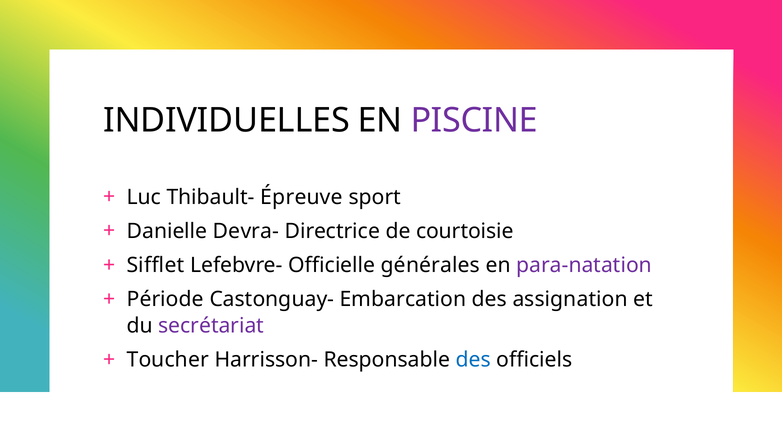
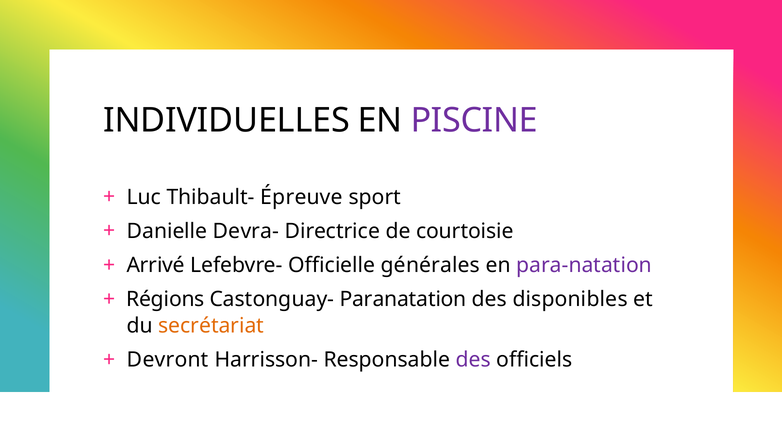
Sifflet: Sifflet -> Arrivé
Période: Période -> Régions
Embarcation: Embarcation -> Paranatation
assignation: assignation -> disponibles
secrétariat colour: purple -> orange
Toucher: Toucher -> Devront
des at (473, 360) colour: blue -> purple
